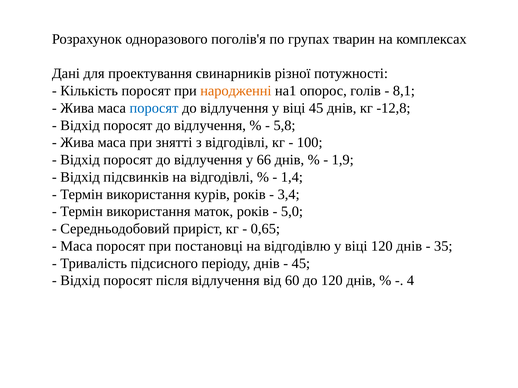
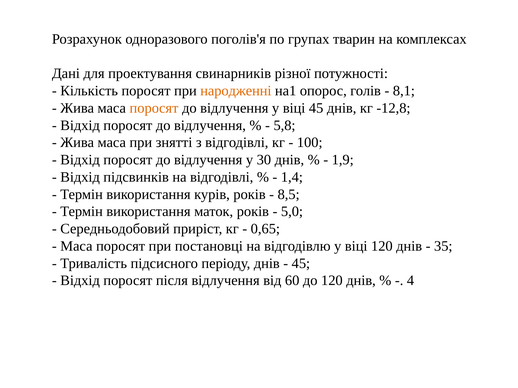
поросят at (154, 108) colour: blue -> orange
66: 66 -> 30
3,4: 3,4 -> 8,5
